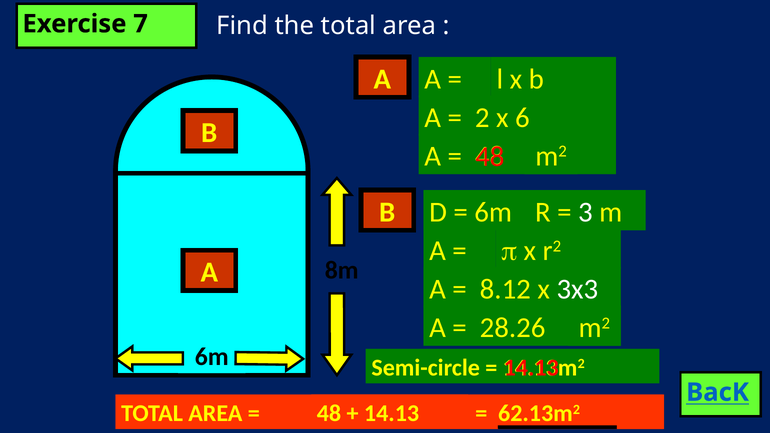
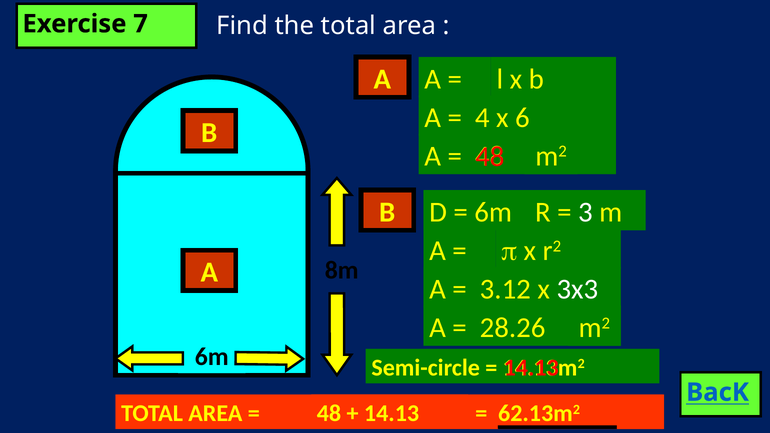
2: 2 -> 4
8.12: 8.12 -> 3.12
